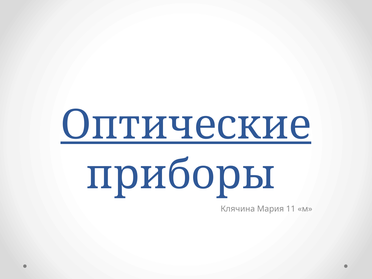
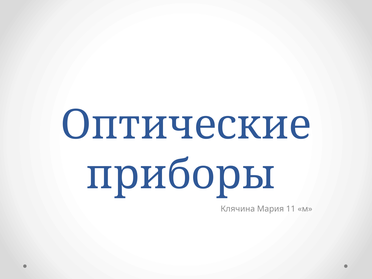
Оптические underline: present -> none
